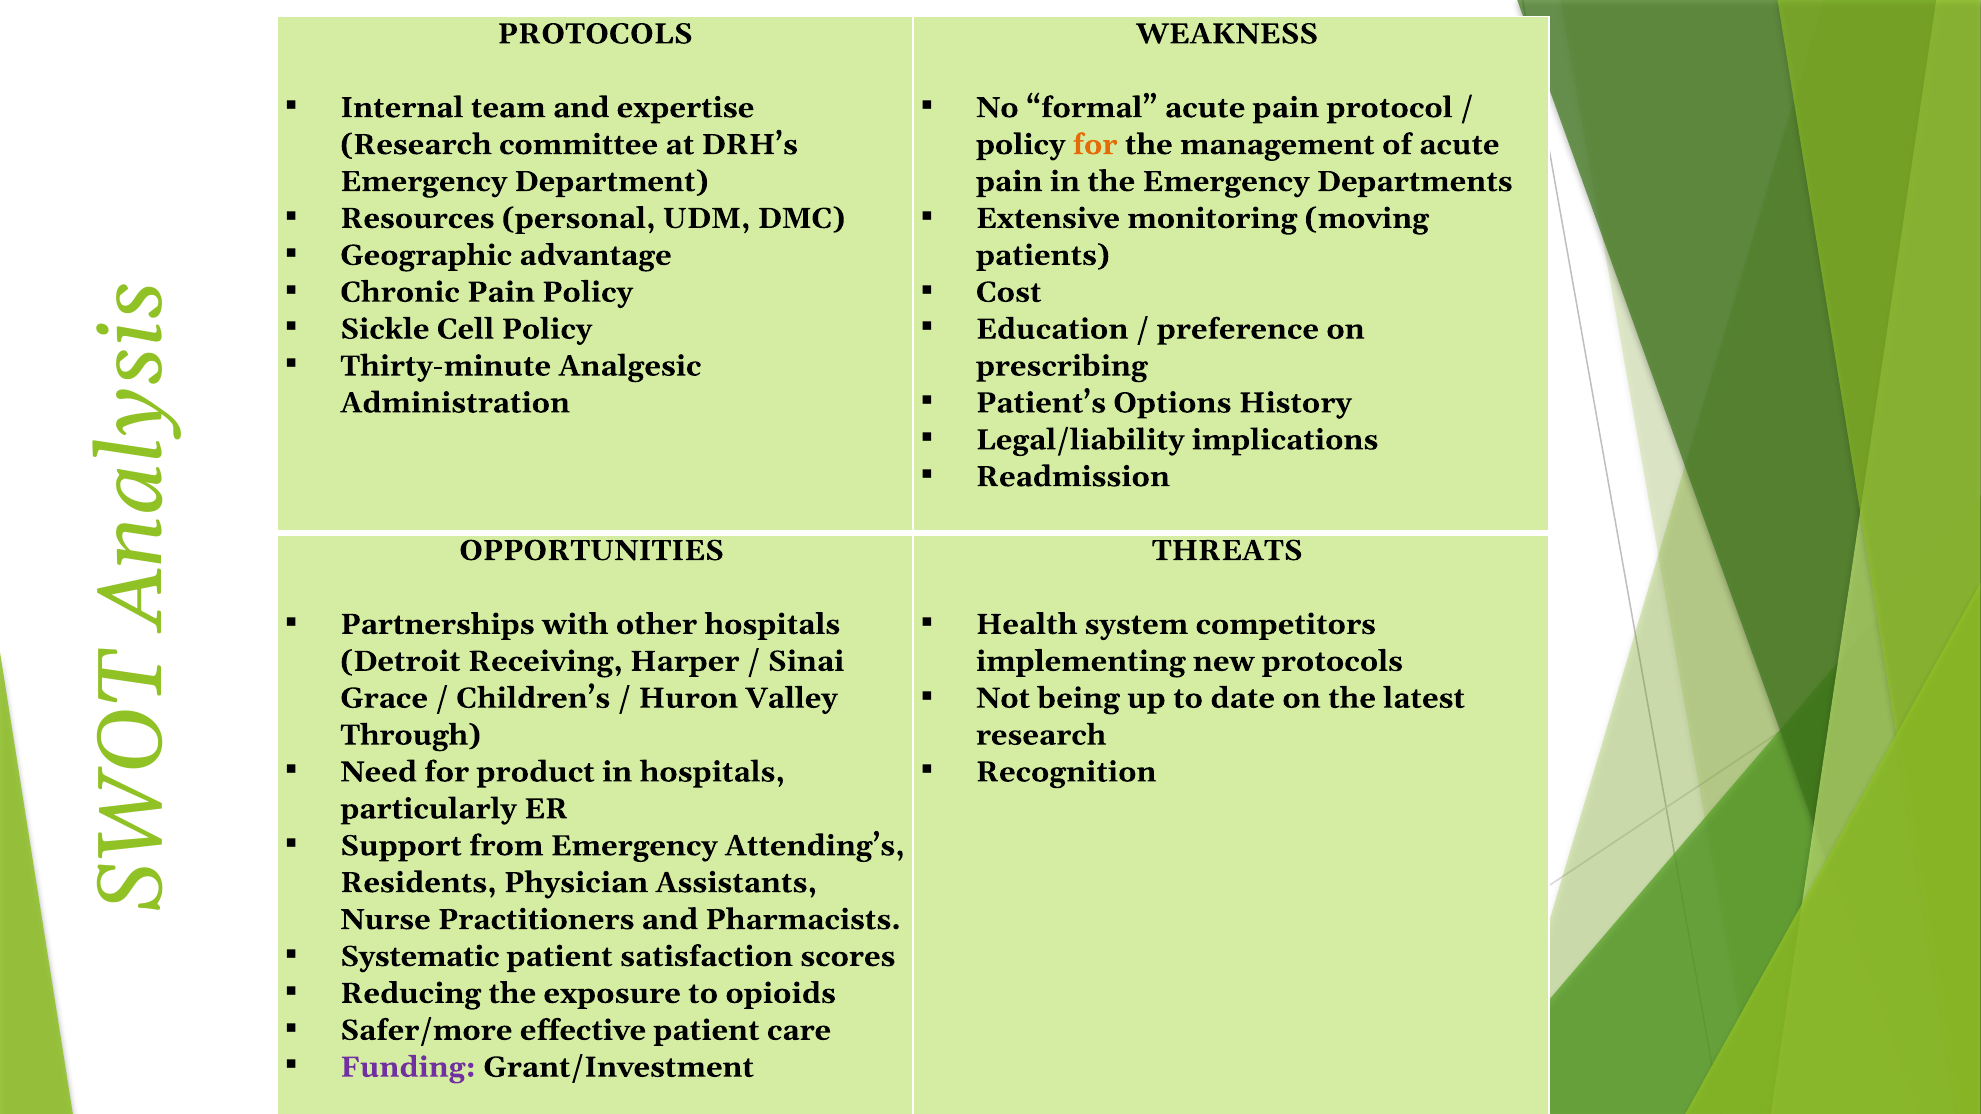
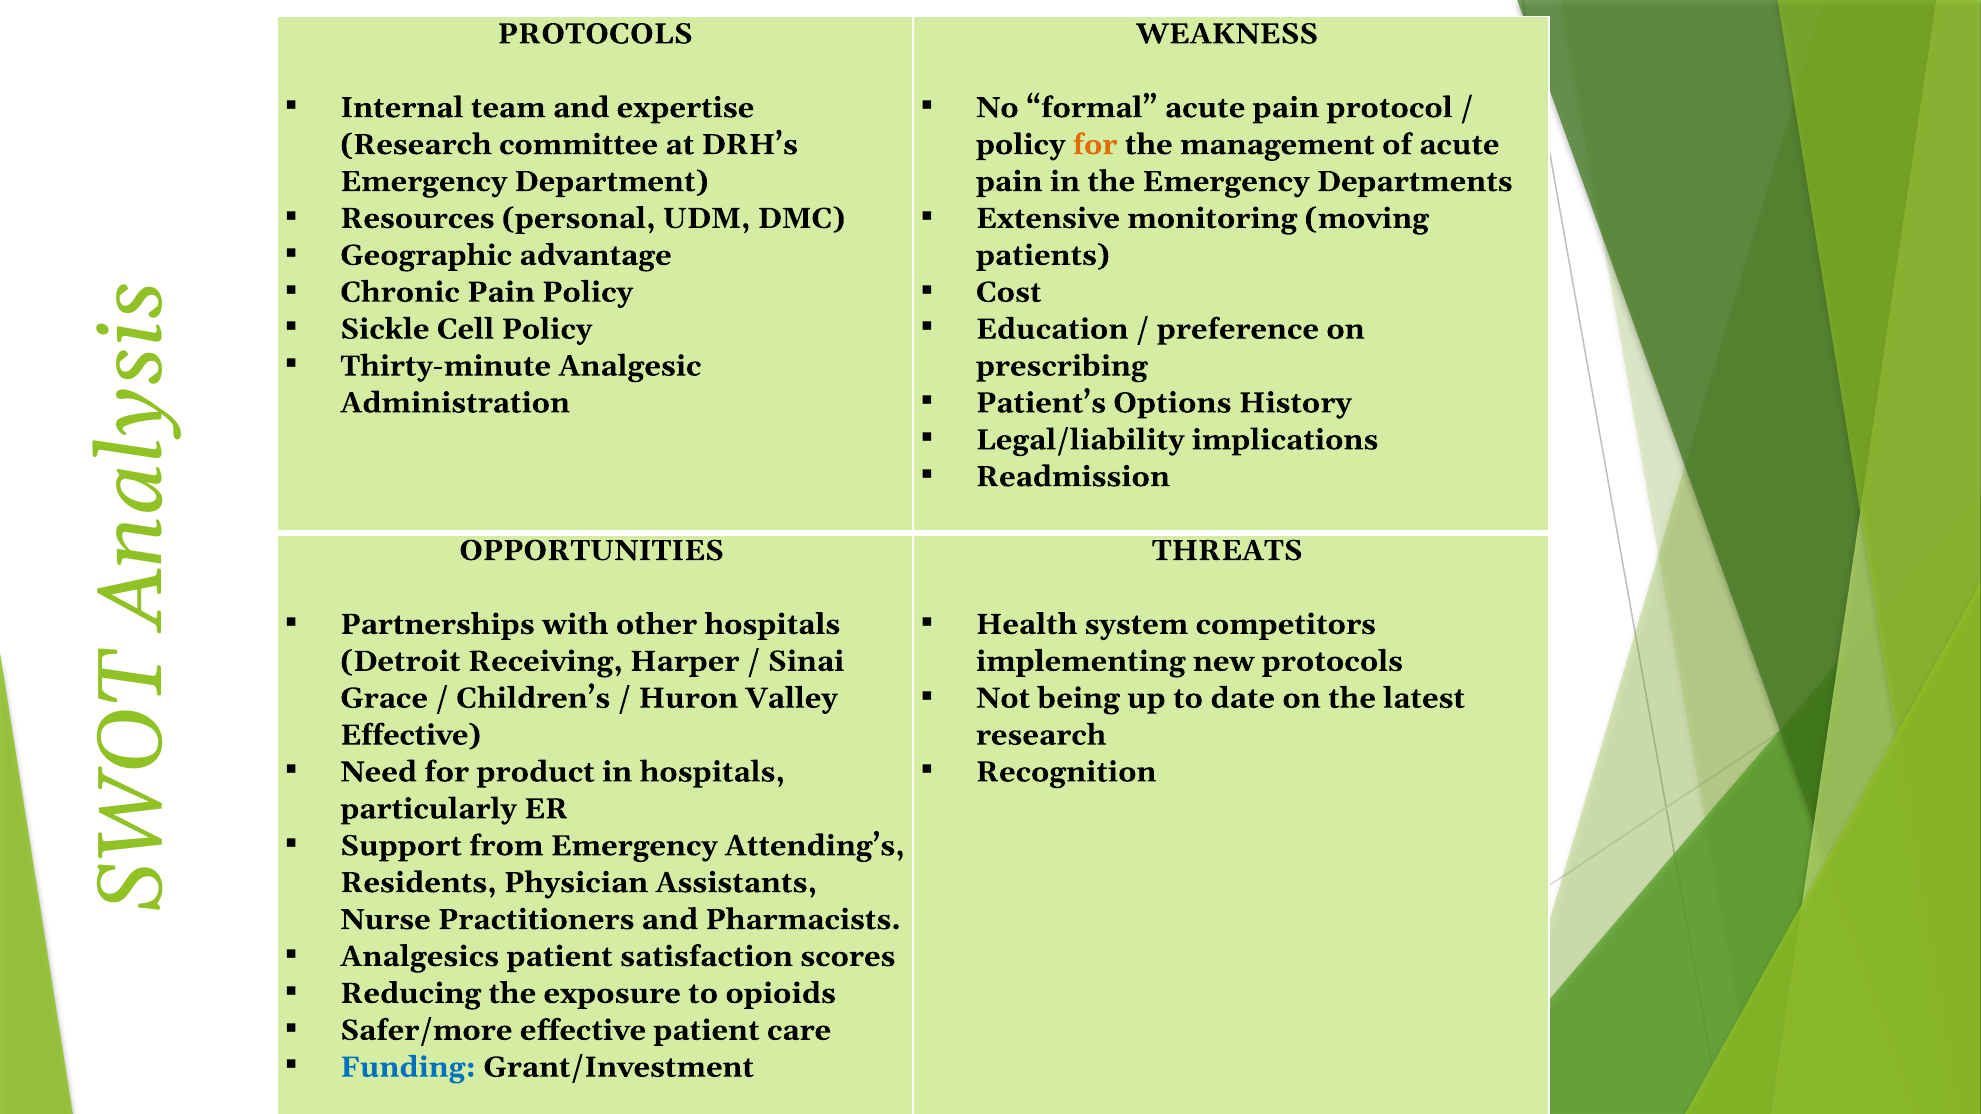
Through at (411, 735): Through -> Effective
Systematic: Systematic -> Analgesics
Funding colour: purple -> blue
